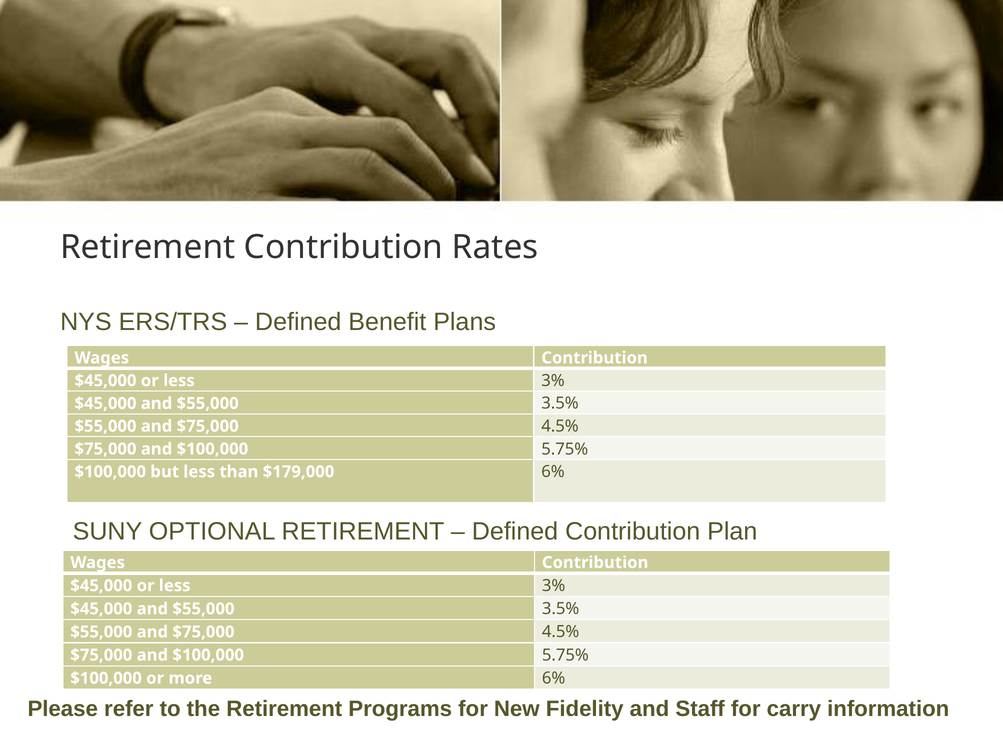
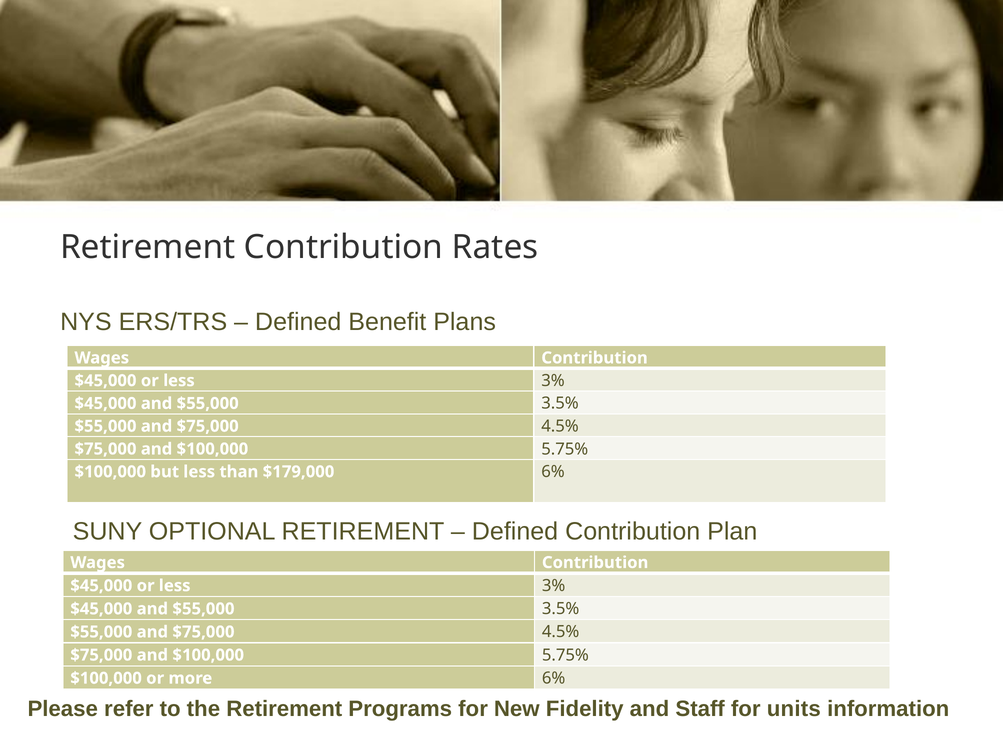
carry: carry -> units
